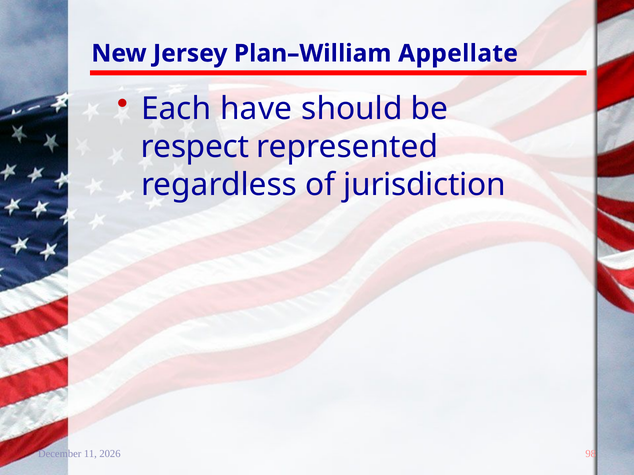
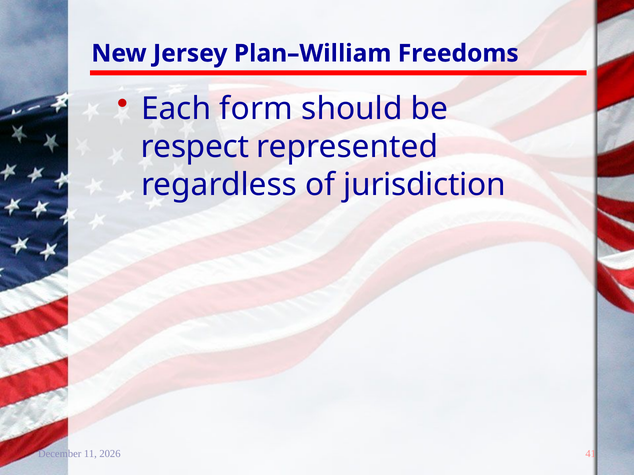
Appellate: Appellate -> Freedoms
have: have -> form
98: 98 -> 41
